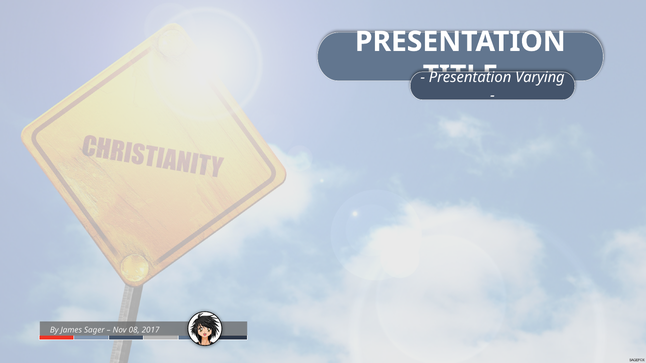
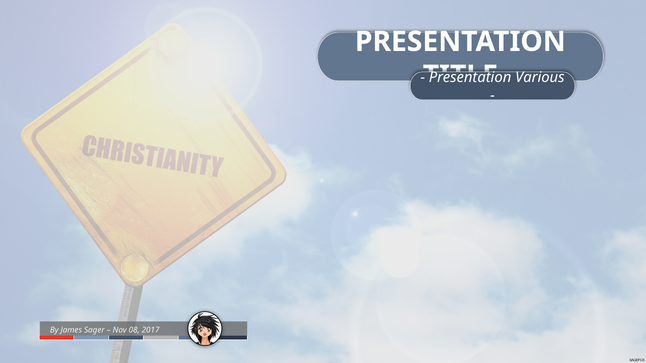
Varying: Varying -> Various
